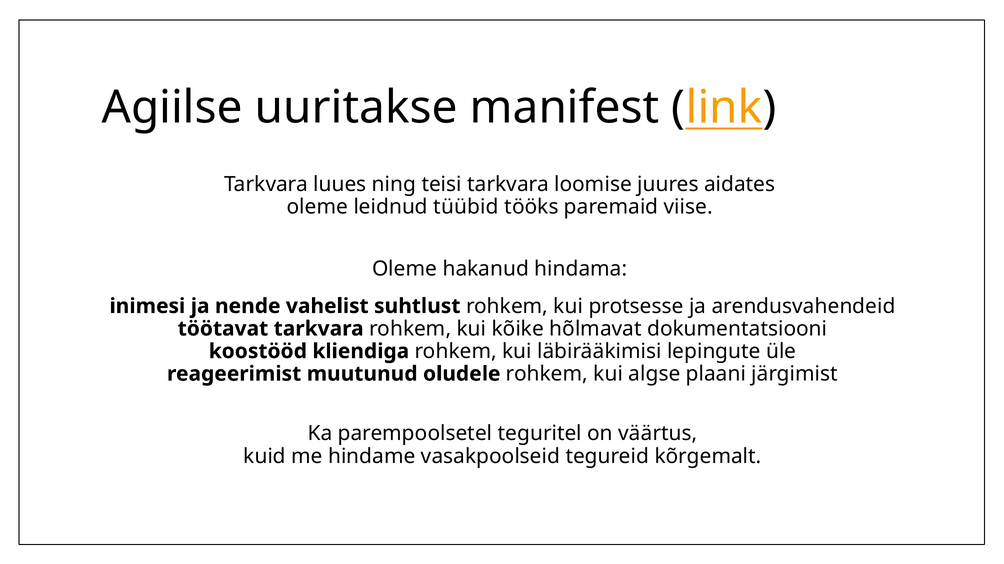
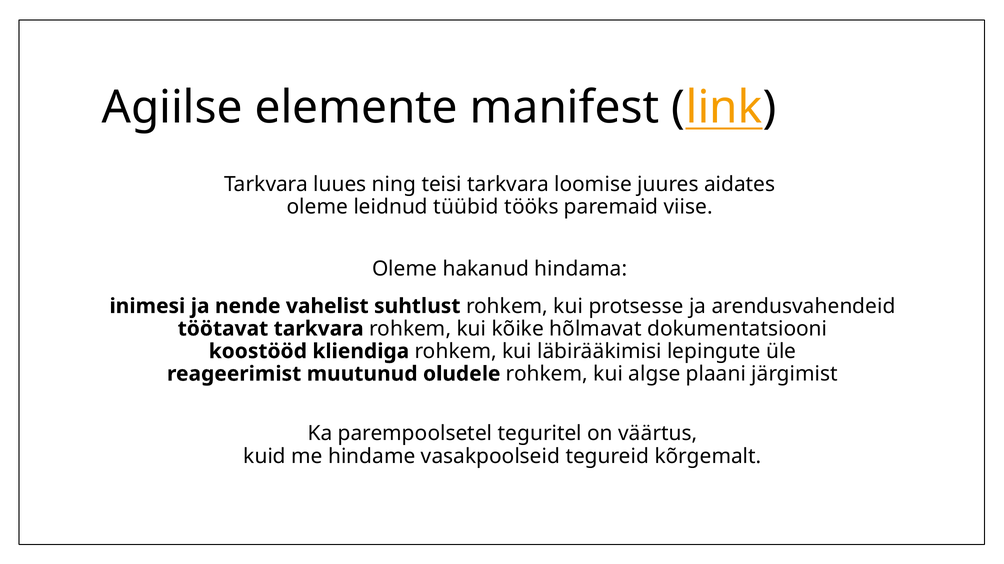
uuritakse: uuritakse -> elemente
